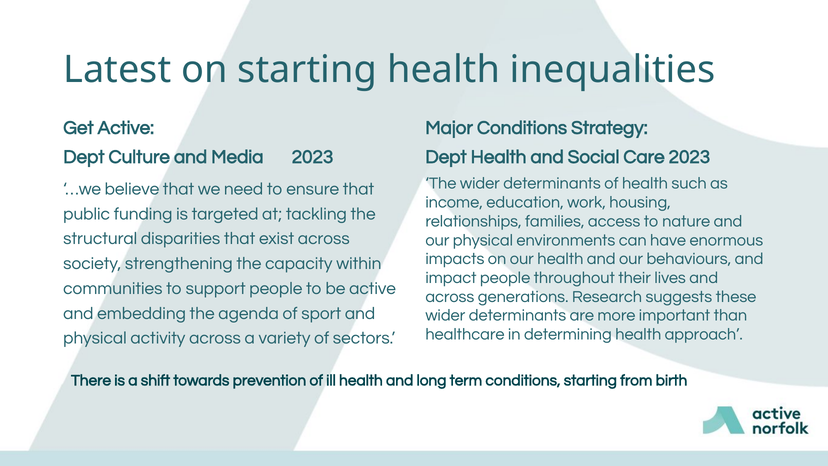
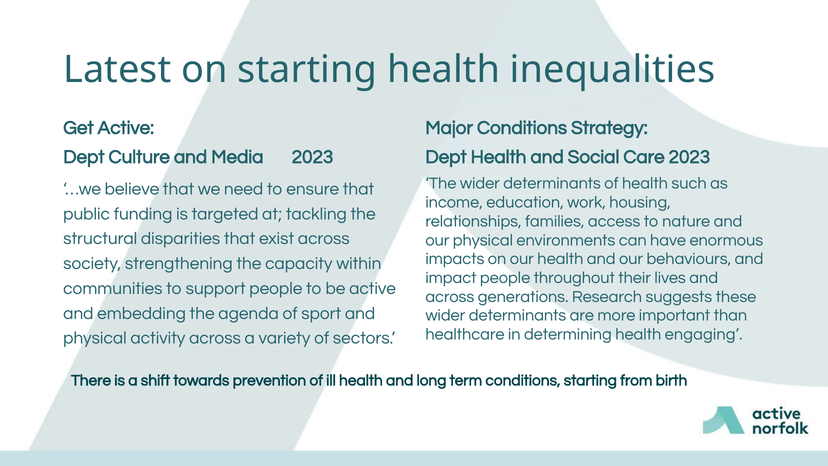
approach: approach -> engaging
